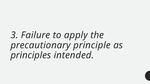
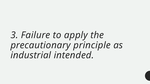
principles: principles -> industrial
